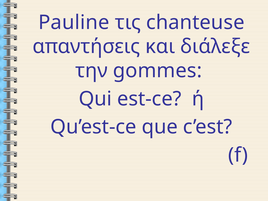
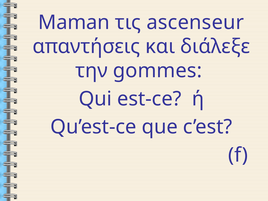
Pauline: Pauline -> Maman
chanteuse: chanteuse -> ascenseur
